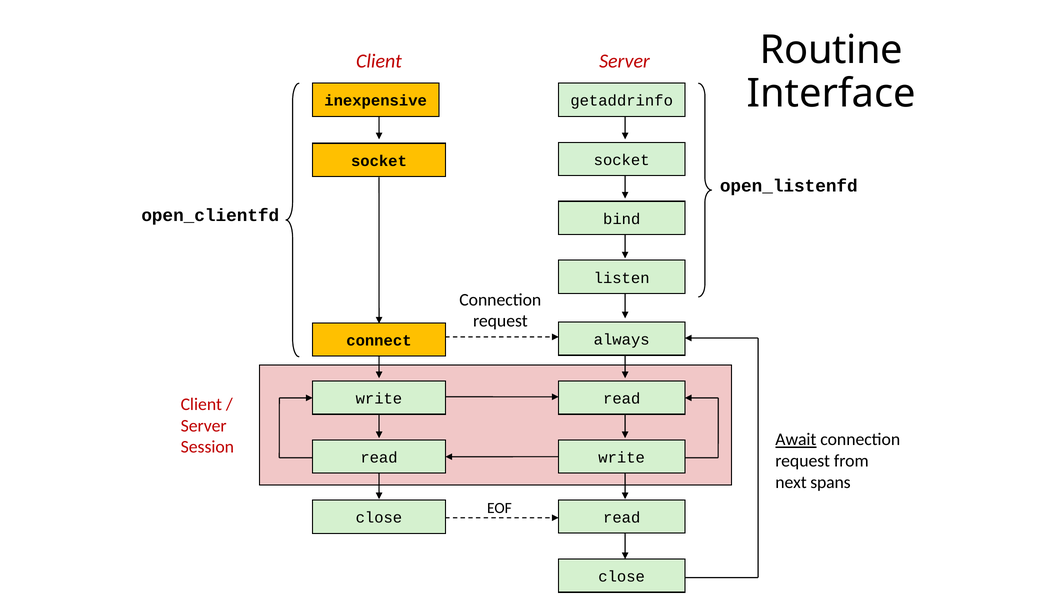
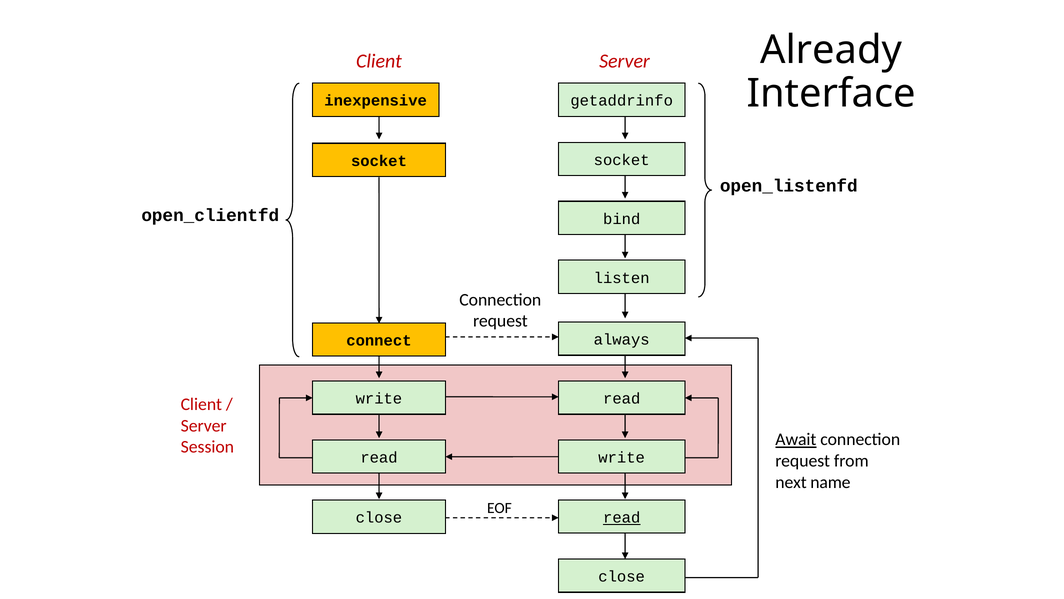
Routine: Routine -> Already
spans: spans -> name
read at (622, 517) underline: none -> present
